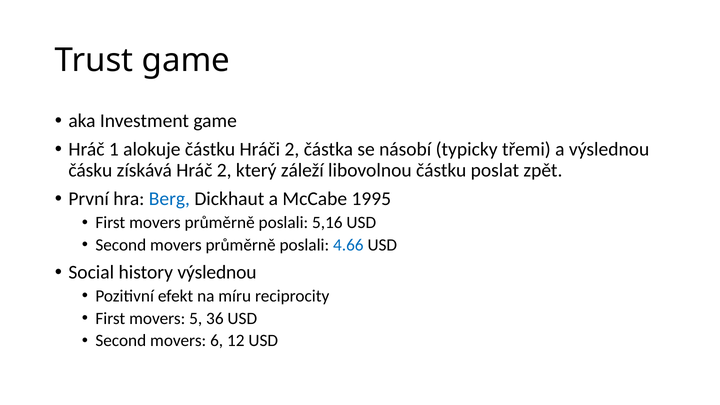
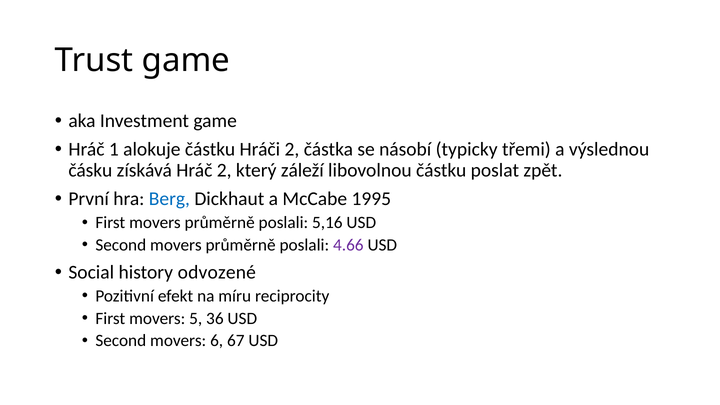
4.66 colour: blue -> purple
history výslednou: výslednou -> odvozené
12: 12 -> 67
